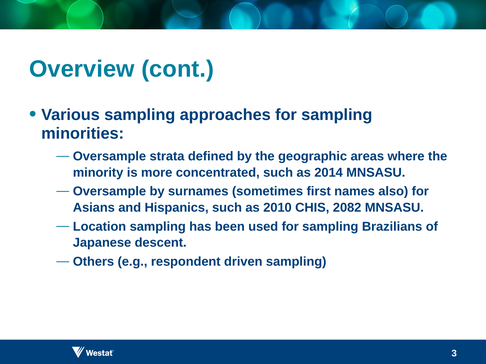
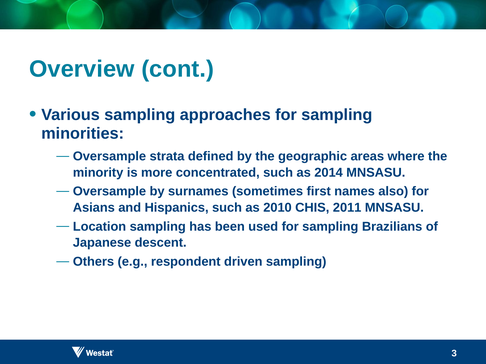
2082: 2082 -> 2011
